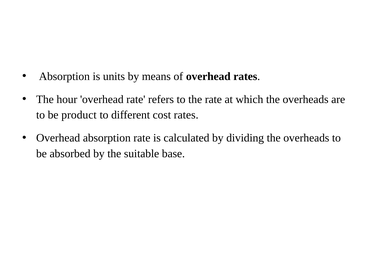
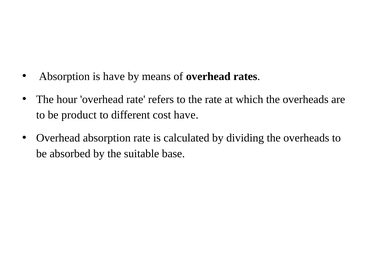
is units: units -> have
cost rates: rates -> have
